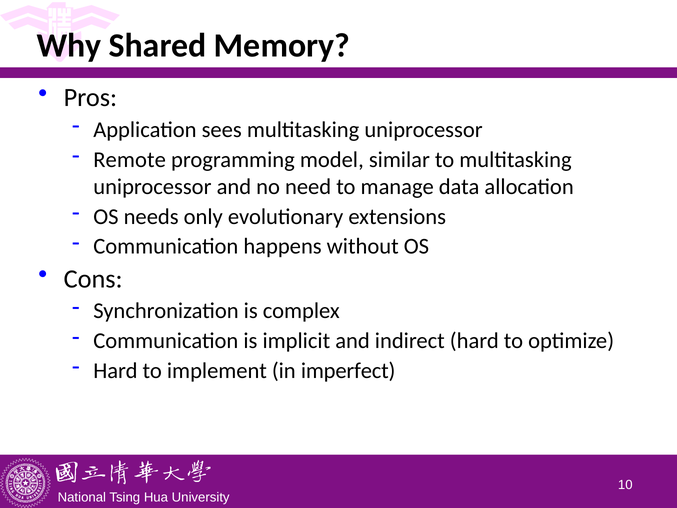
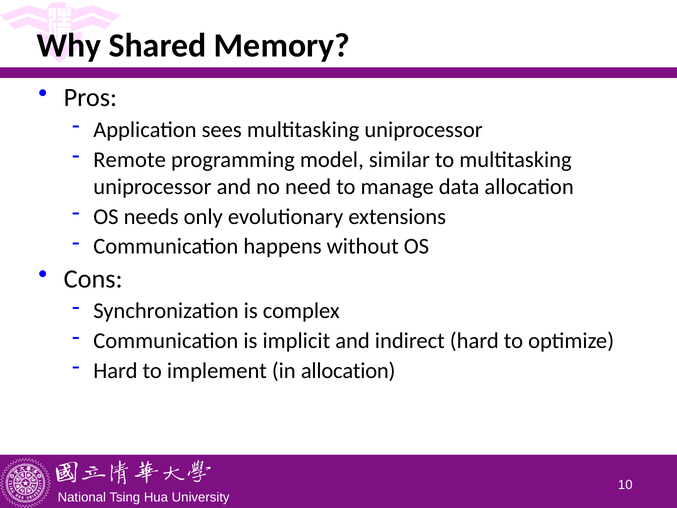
in imperfect: imperfect -> allocation
